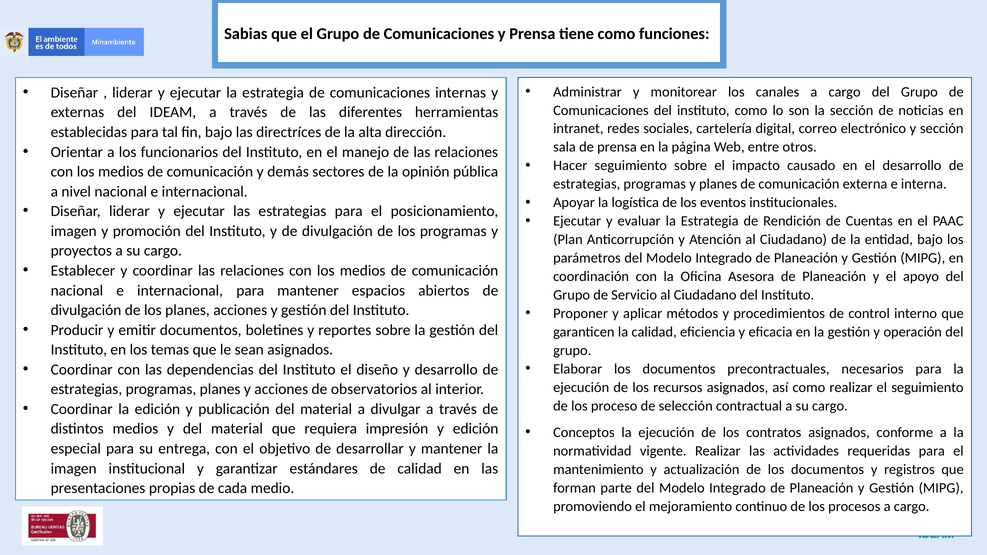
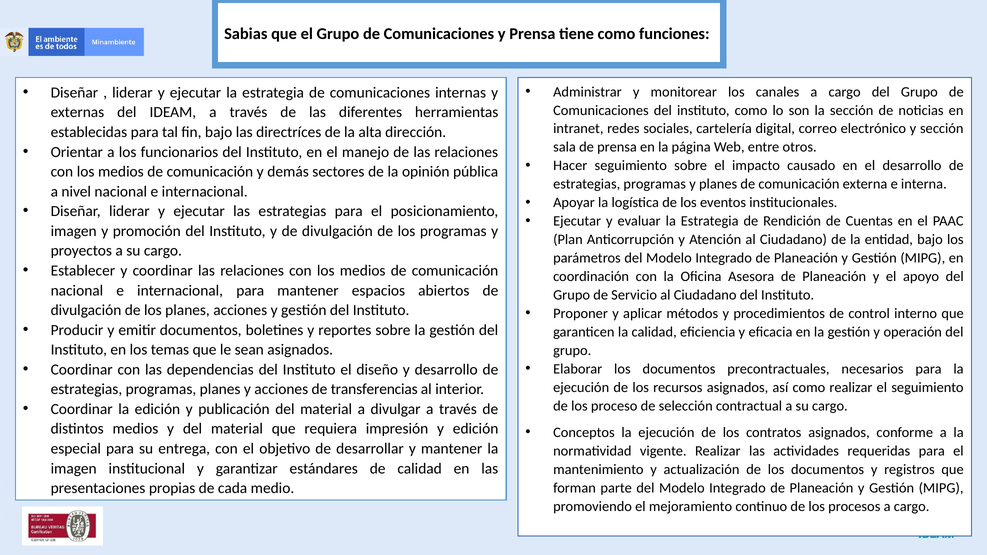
observatorios: observatorios -> transferencias
